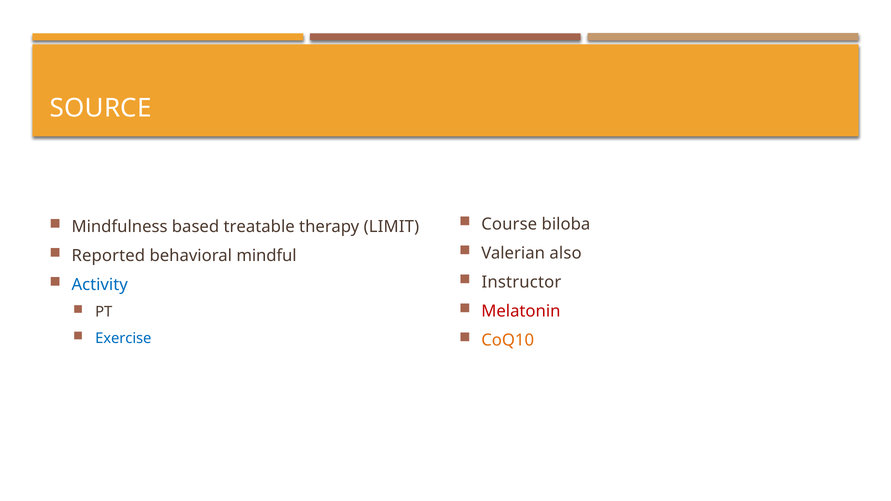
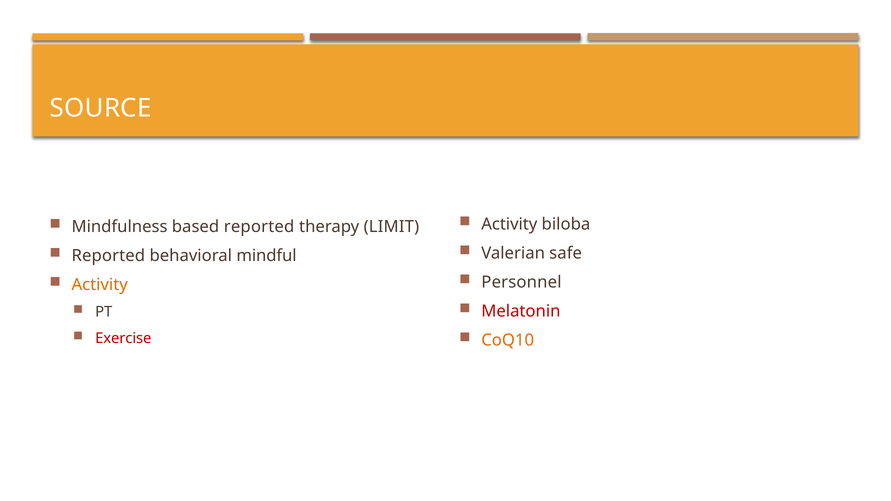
Course at (509, 224): Course -> Activity
based treatable: treatable -> reported
also: also -> safe
Instructor: Instructor -> Personnel
Activity at (100, 285) colour: blue -> orange
Exercise colour: blue -> red
